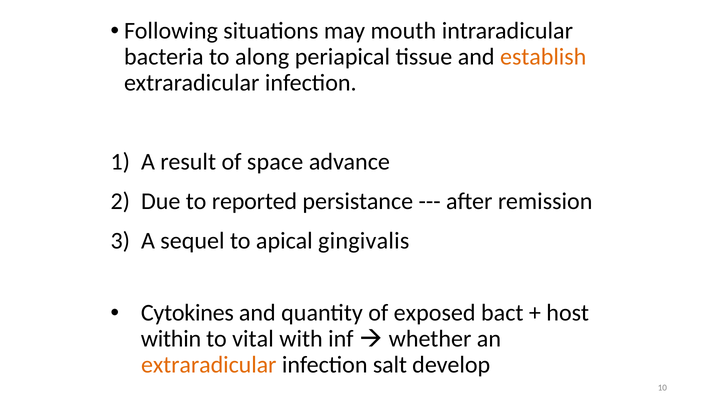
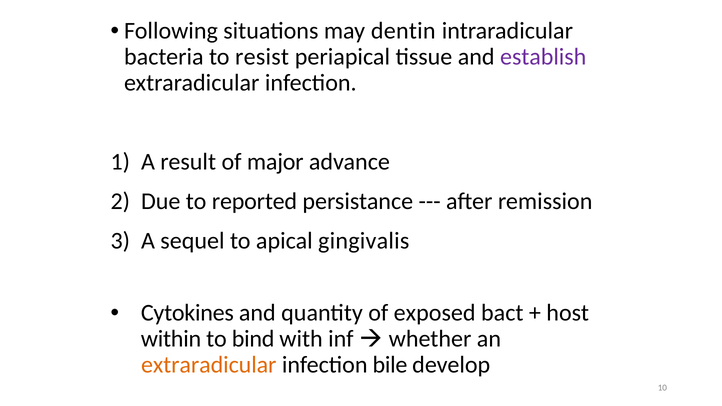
mouth: mouth -> dentin
along: along -> resist
establish colour: orange -> purple
space: space -> major
vital: vital -> bind
salt: salt -> bile
